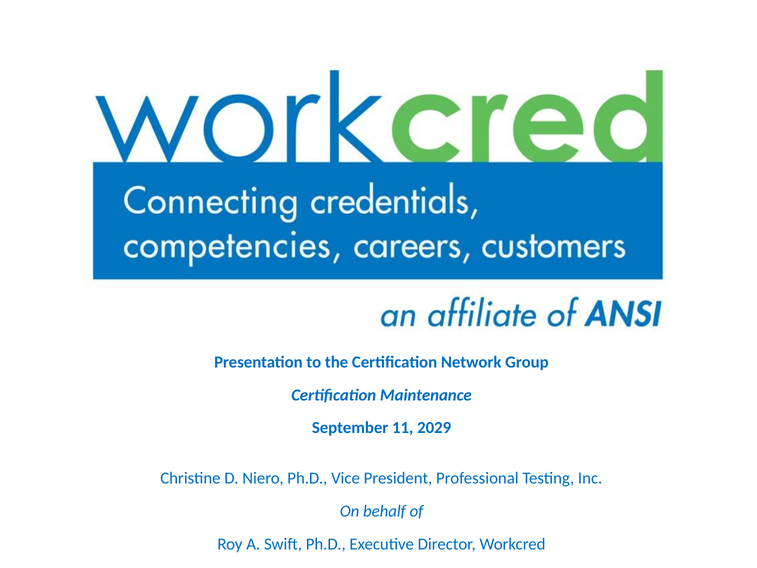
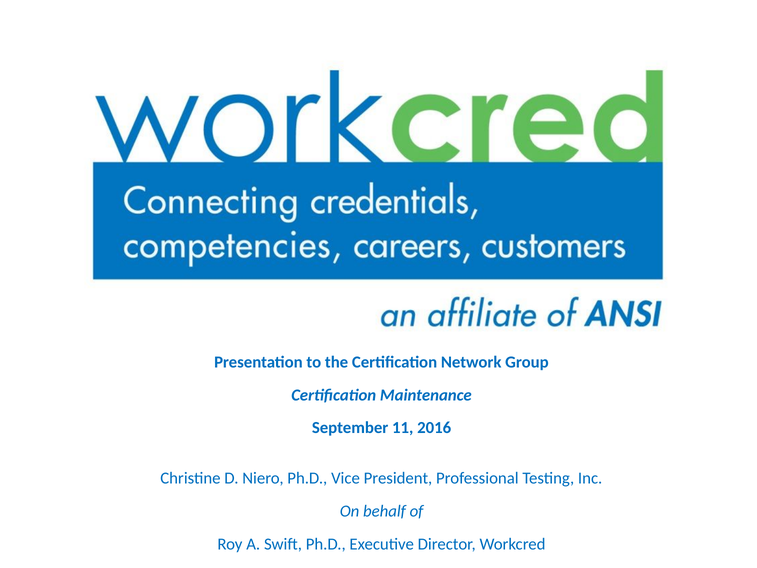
2029: 2029 -> 2016
